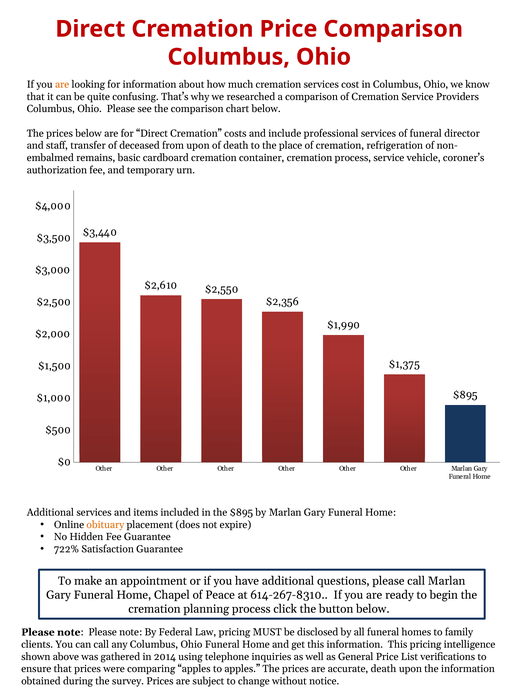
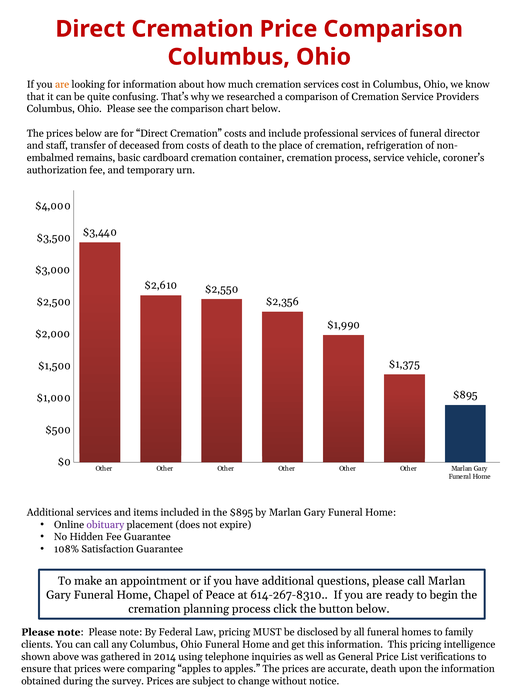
from upon: upon -> costs
obituary colour: orange -> purple
722%: 722% -> 108%
